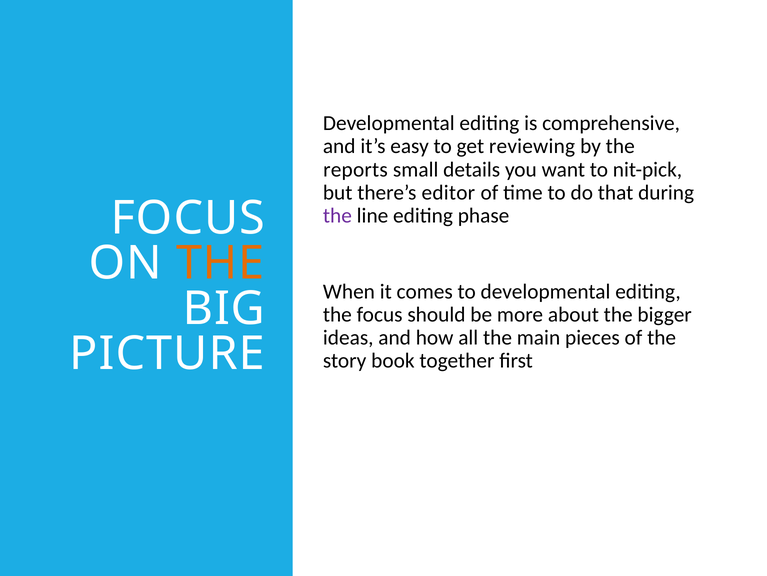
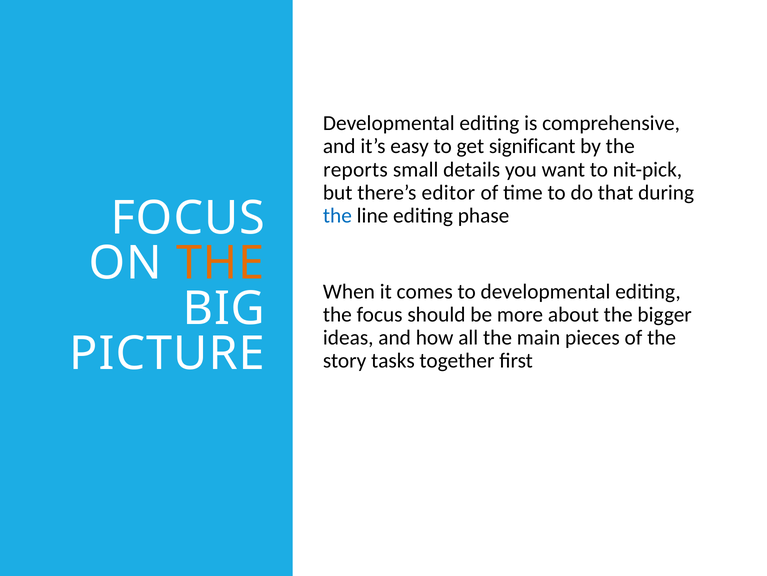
reviewing: reviewing -> significant
the at (337, 215) colour: purple -> blue
book: book -> tasks
